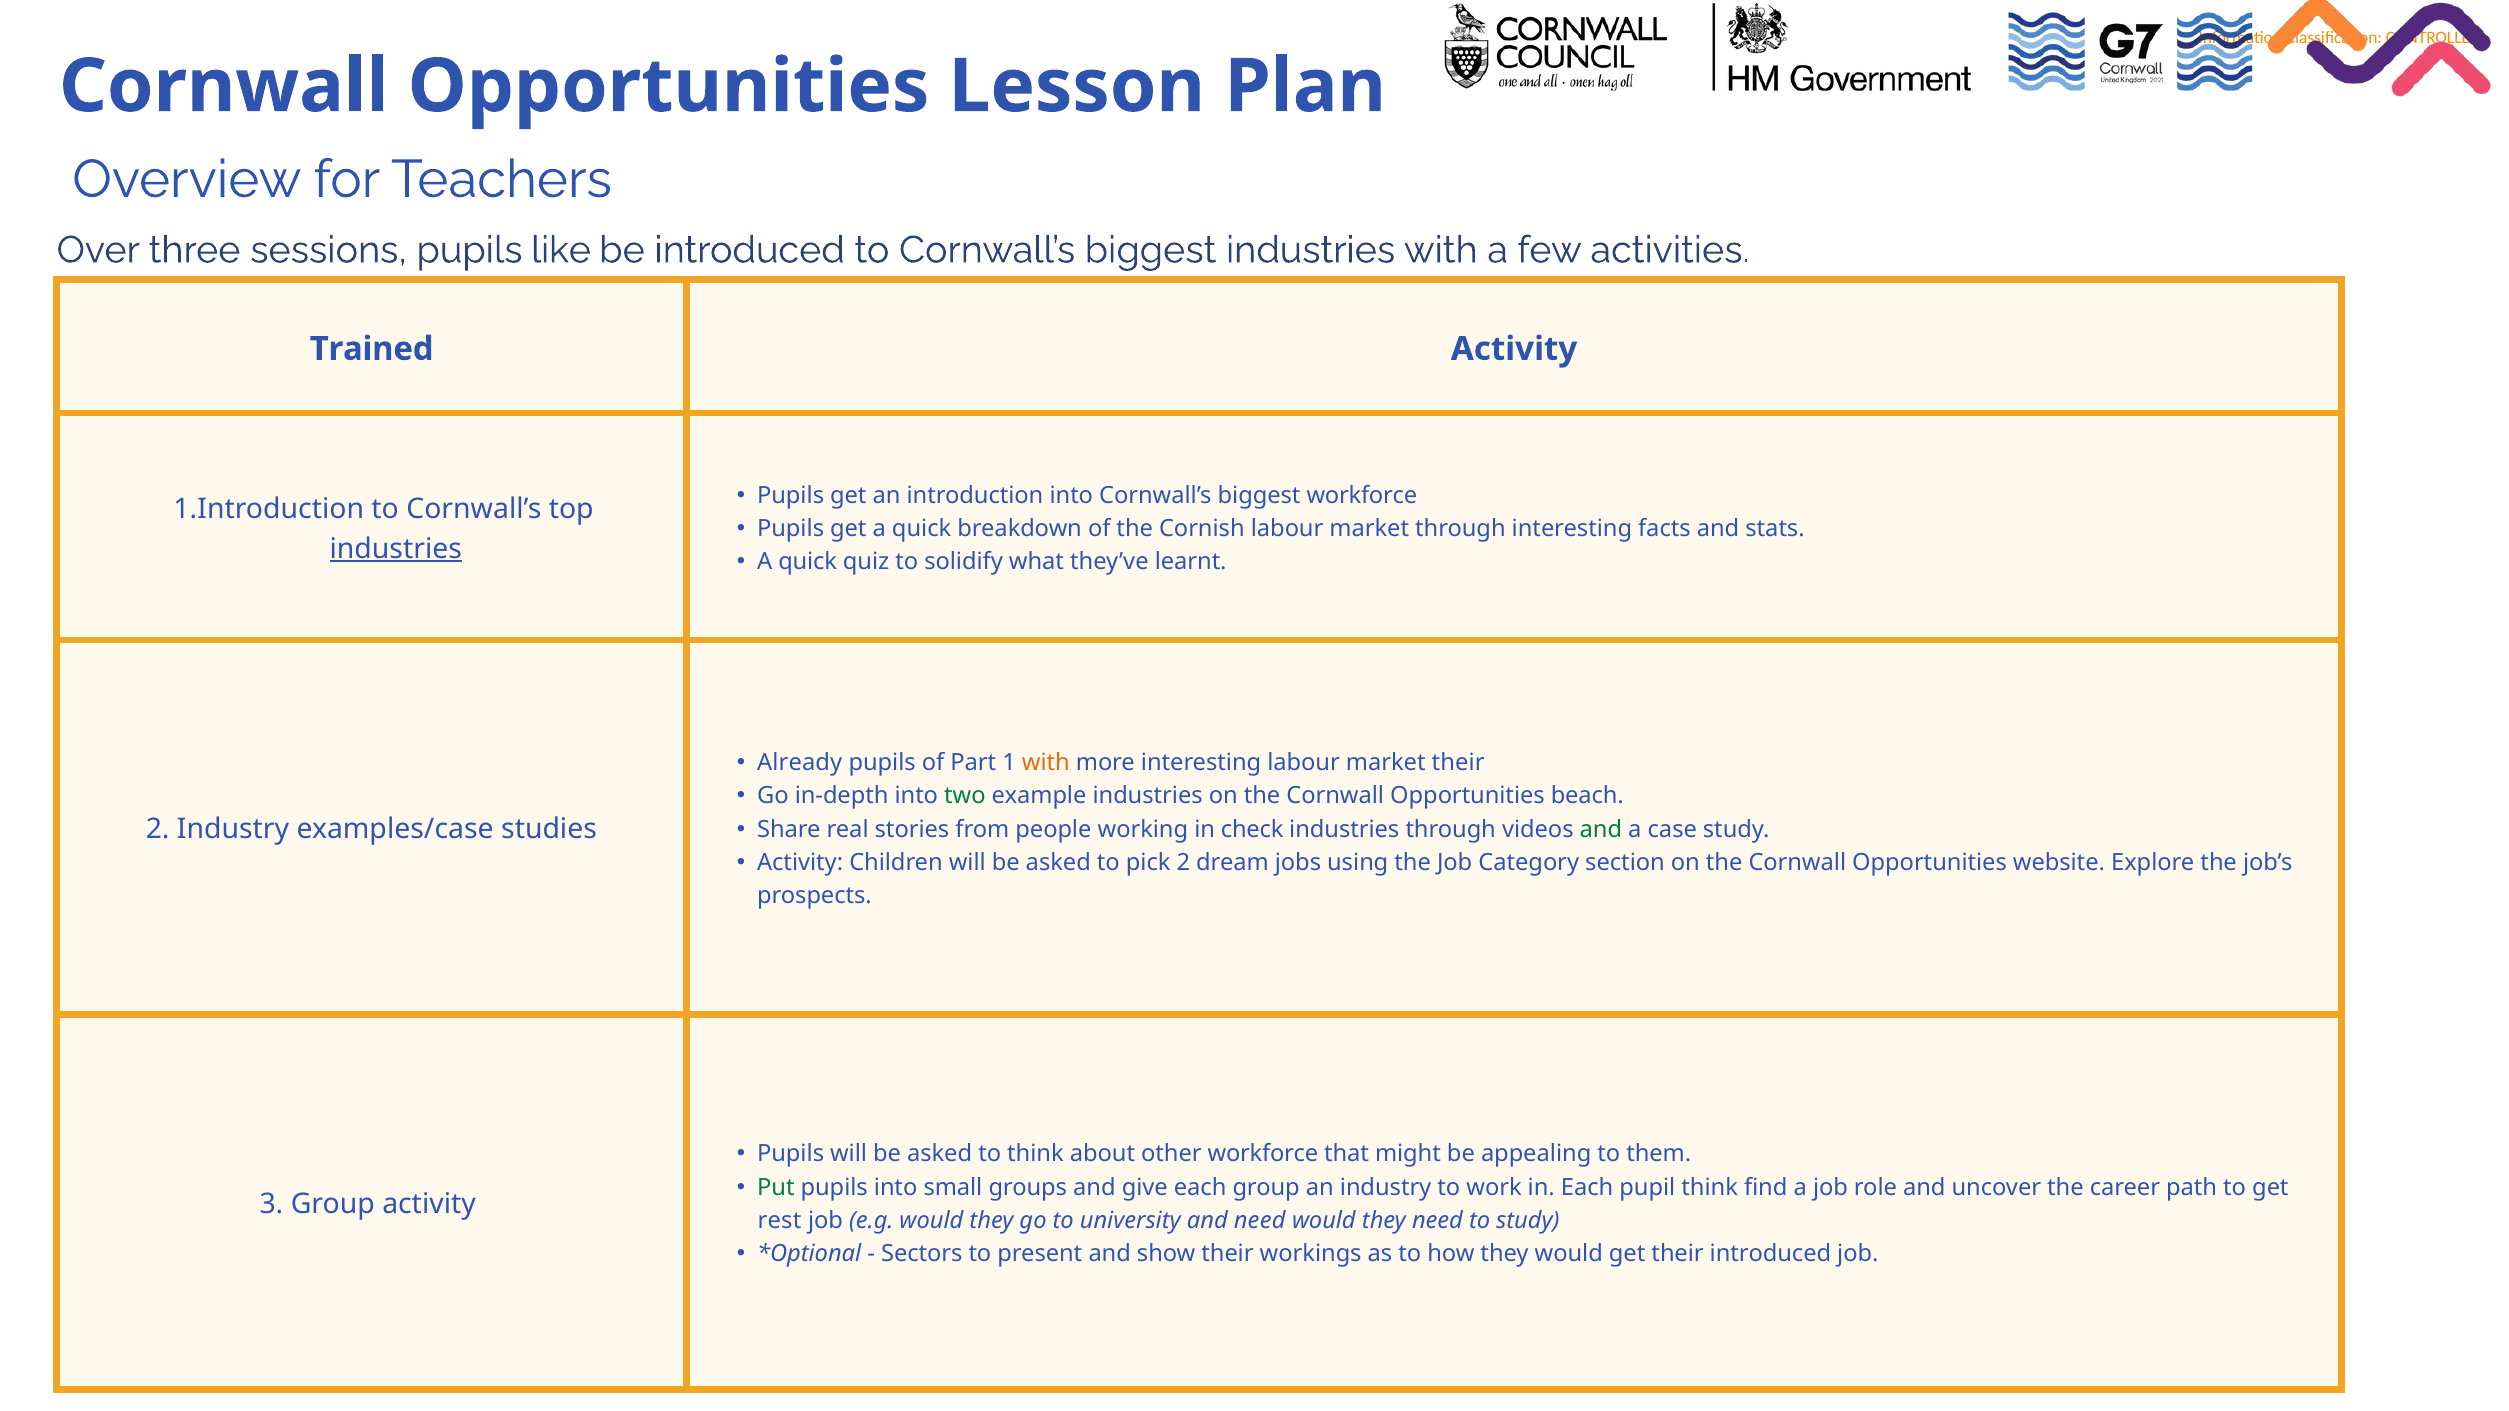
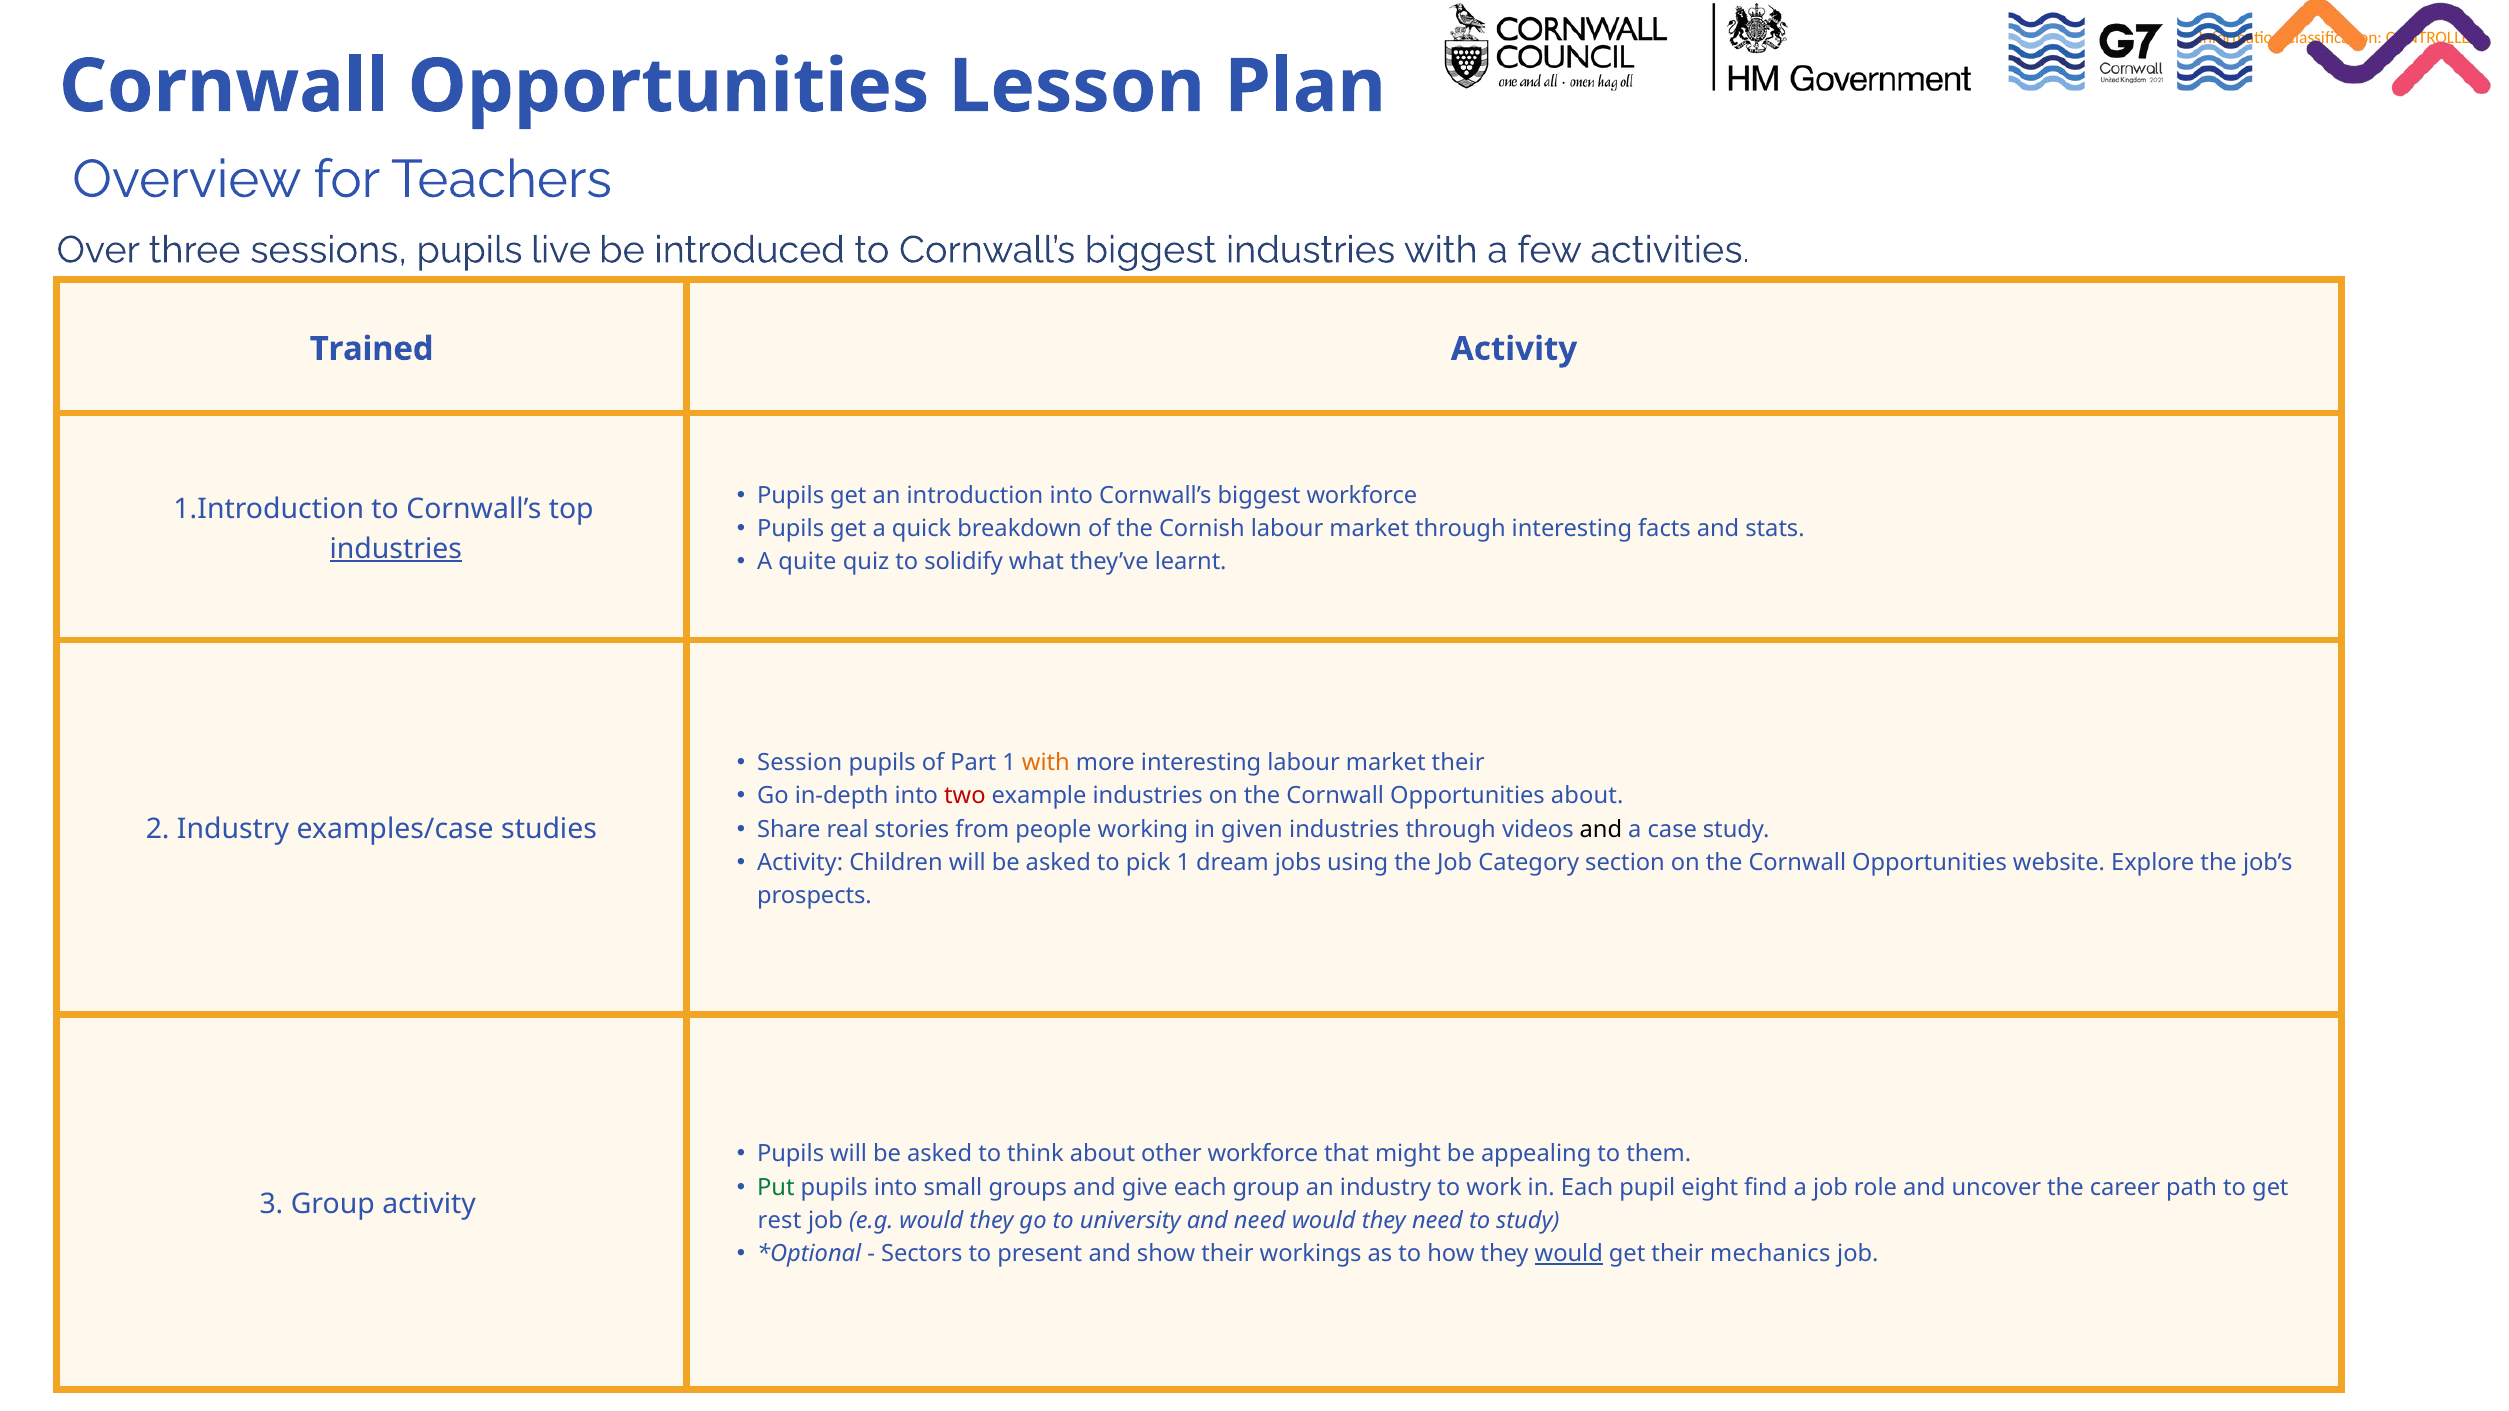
like: like -> live
quick at (808, 562): quick -> quite
Already: Already -> Session
two colour: green -> red
Opportunities beach: beach -> about
check: check -> given
and at (1601, 829) colour: green -> black
pick 2: 2 -> 1
pupil think: think -> eight
would at (1569, 1254) underline: none -> present
their introduced: introduced -> mechanics
